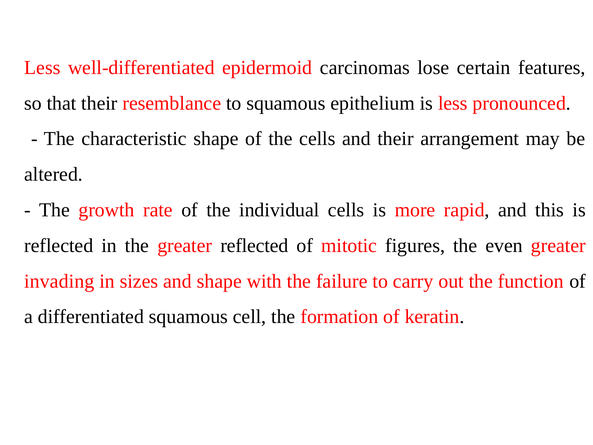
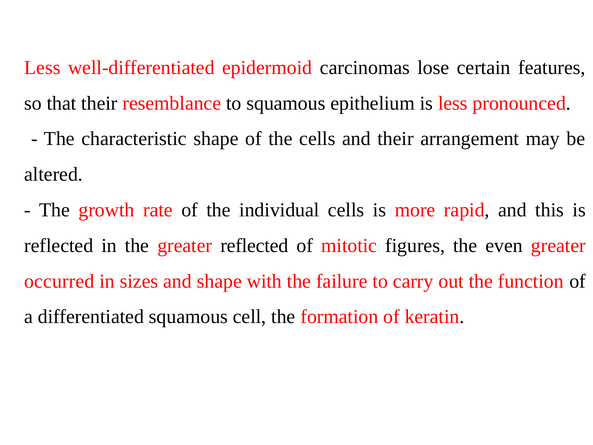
invading: invading -> occurred
